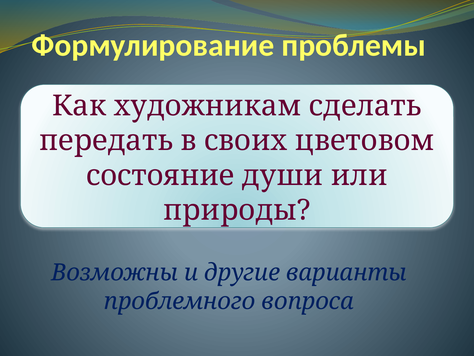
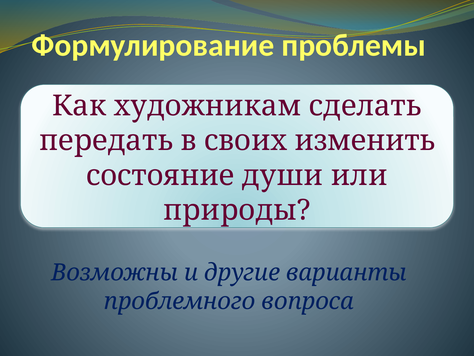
цветовом: цветовом -> изменить
